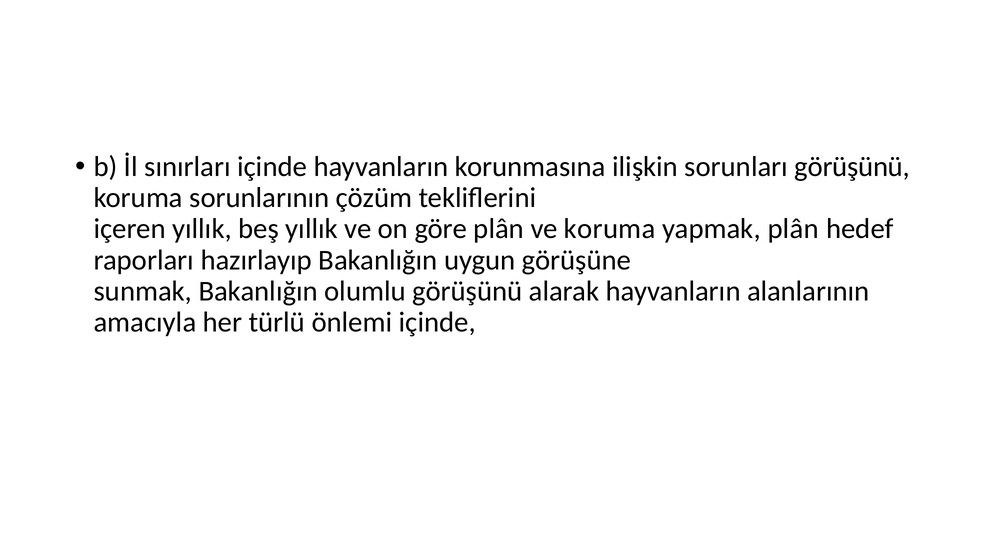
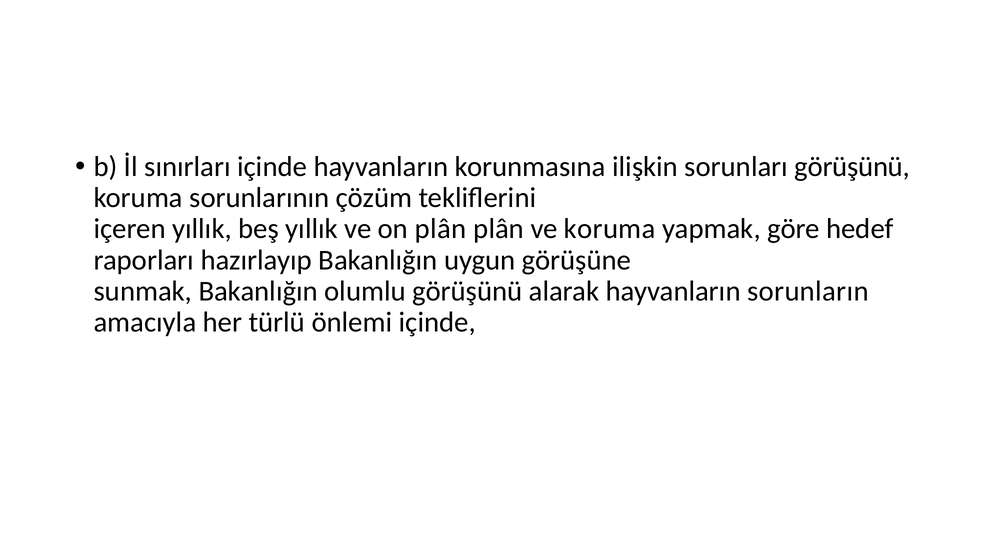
on göre: göre -> plân
yapmak plân: plân -> göre
alanlarının: alanlarının -> sorunların
